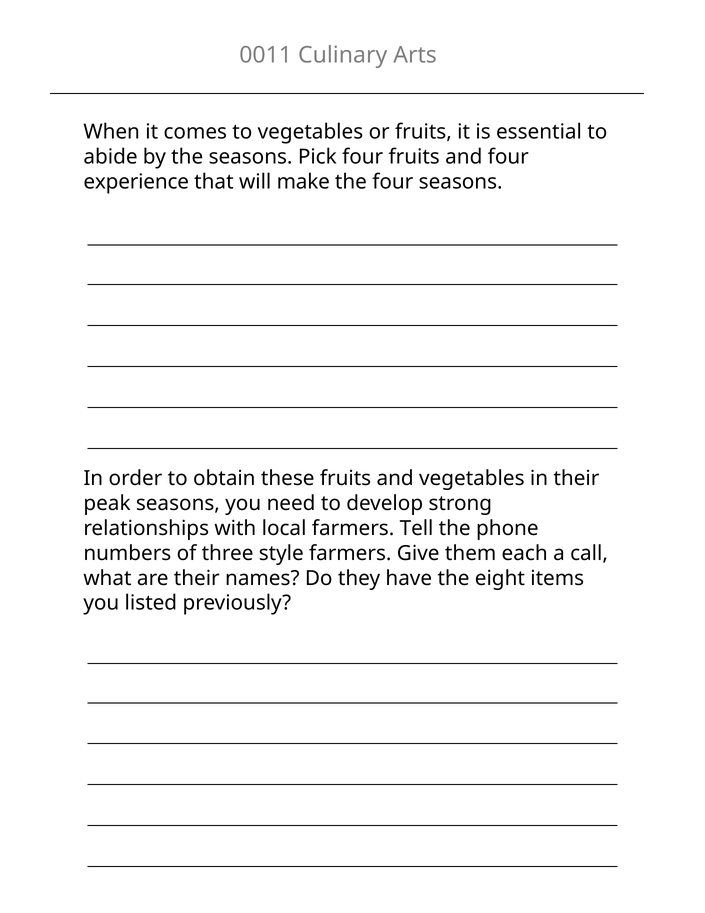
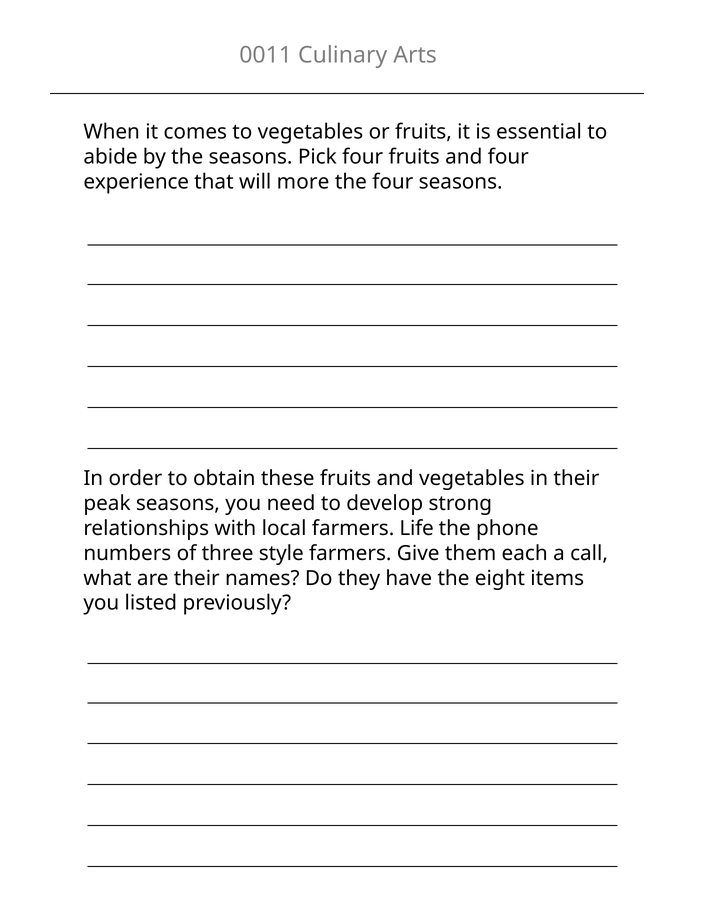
make: make -> more
Tell: Tell -> Life
